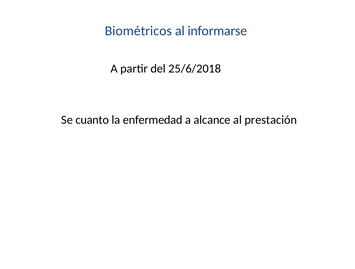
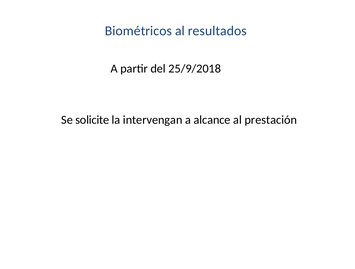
informarse: informarse -> resultados
25/6/2018: 25/6/2018 -> 25/9/2018
cuanto: cuanto -> solicite
enfermedad: enfermedad -> intervengan
